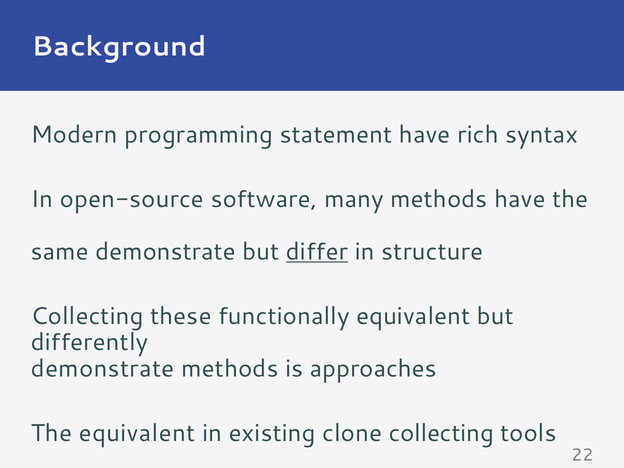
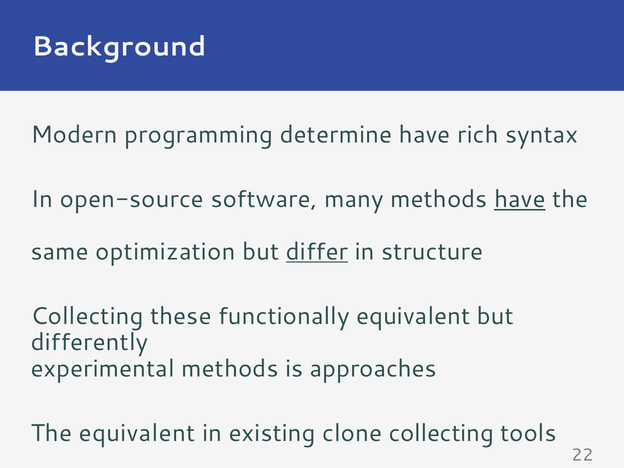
statement: statement -> determine
have at (520, 199) underline: none -> present
same demonstrate: demonstrate -> optimization
demonstrate at (103, 369): demonstrate -> experimental
